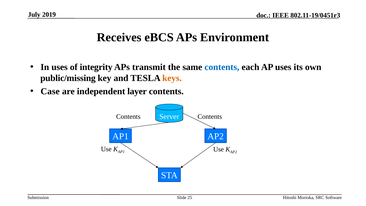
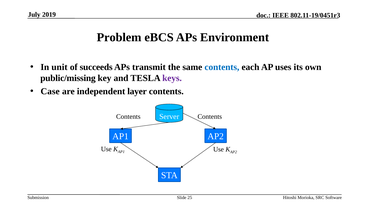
Receives: Receives -> Problem
In uses: uses -> unit
integrity: integrity -> succeeds
keys colour: orange -> purple
